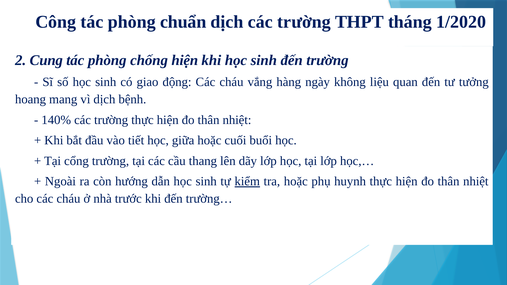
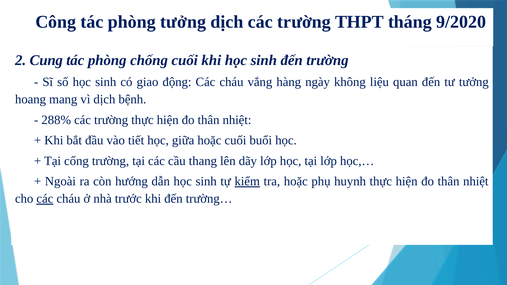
phòng chuẩn: chuẩn -> tưởng
1/2020: 1/2020 -> 9/2020
chống hiện: hiện -> cuối
140%: 140% -> 288%
các at (45, 199) underline: none -> present
